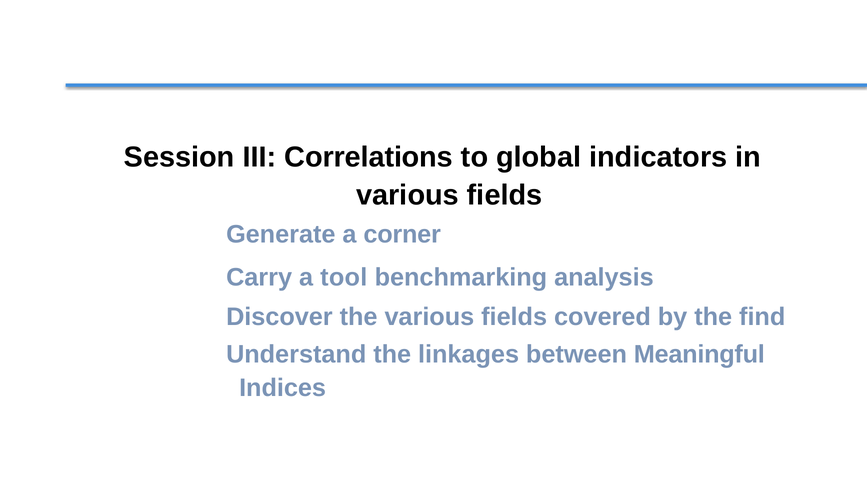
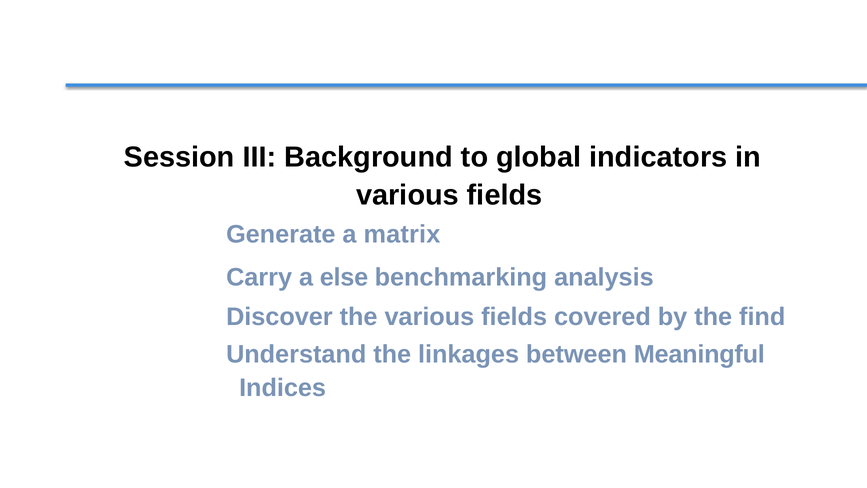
Correlations: Correlations -> Background
corner: corner -> matrix
a tool: tool -> else
